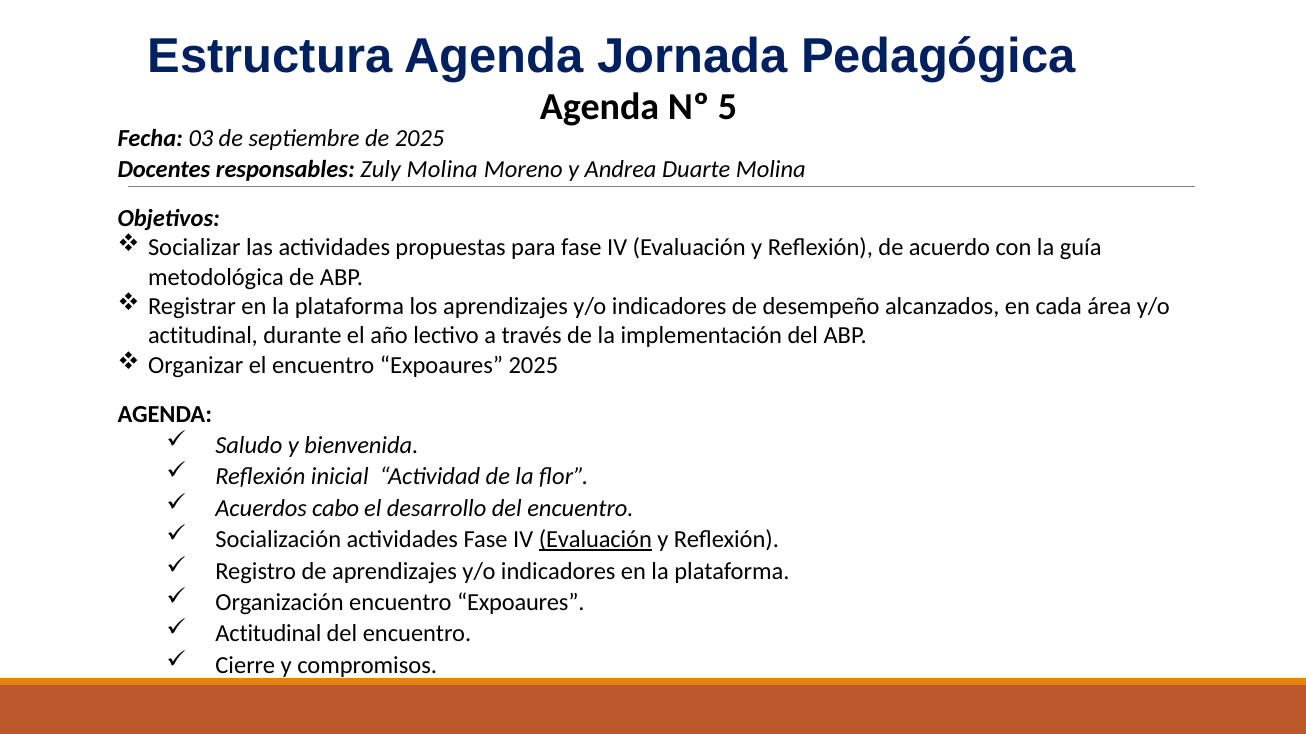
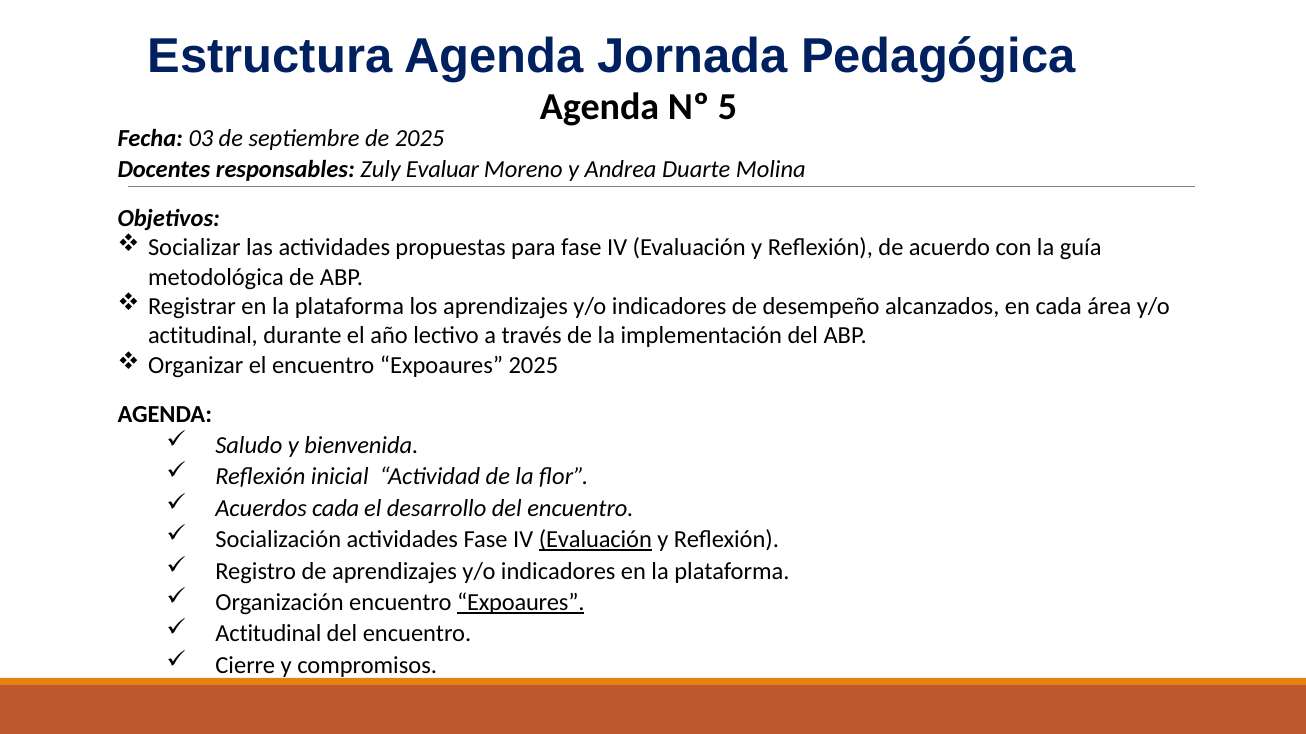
Zuly Molina: Molina -> Evaluar
Acuerdos cabo: cabo -> cada
Expoaures at (521, 603) underline: none -> present
